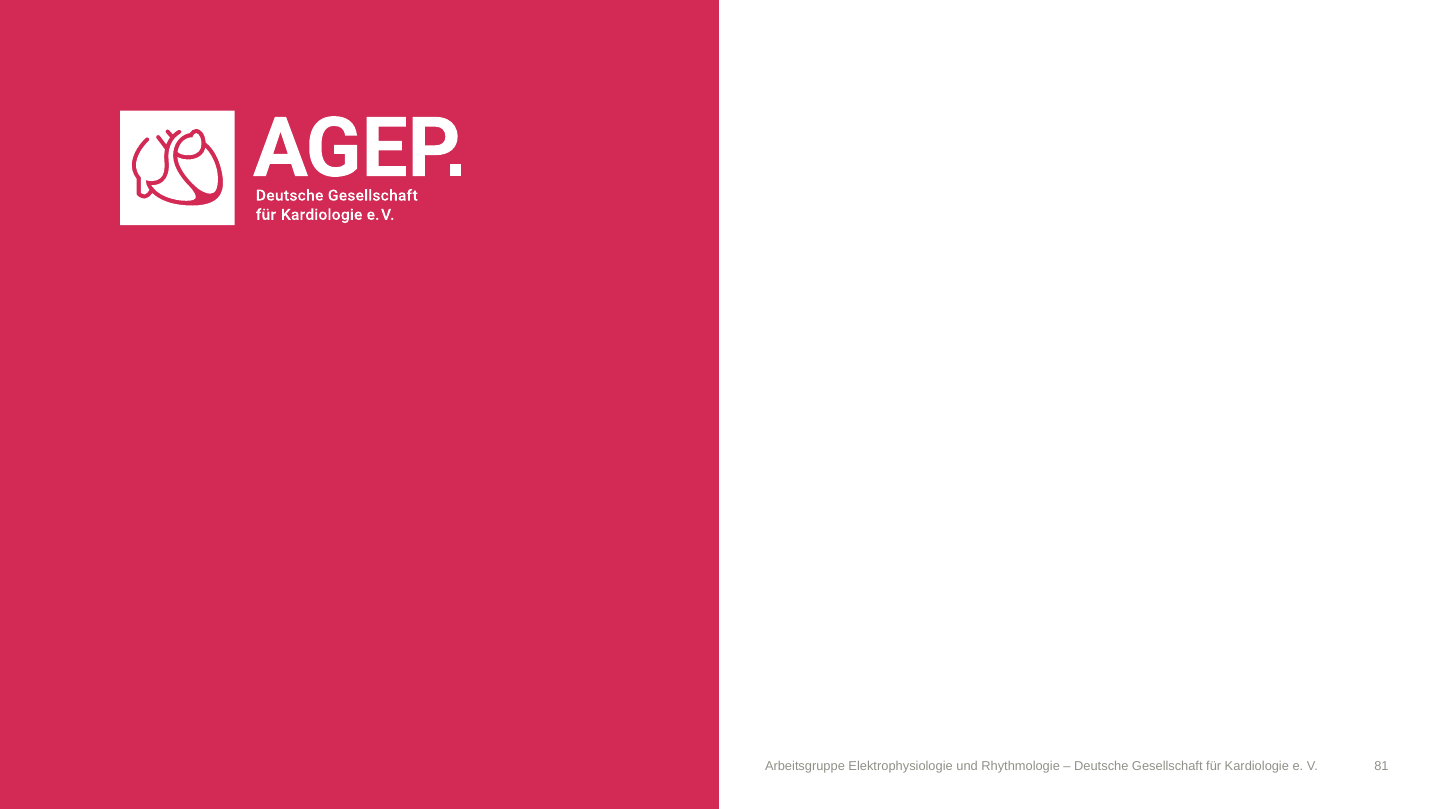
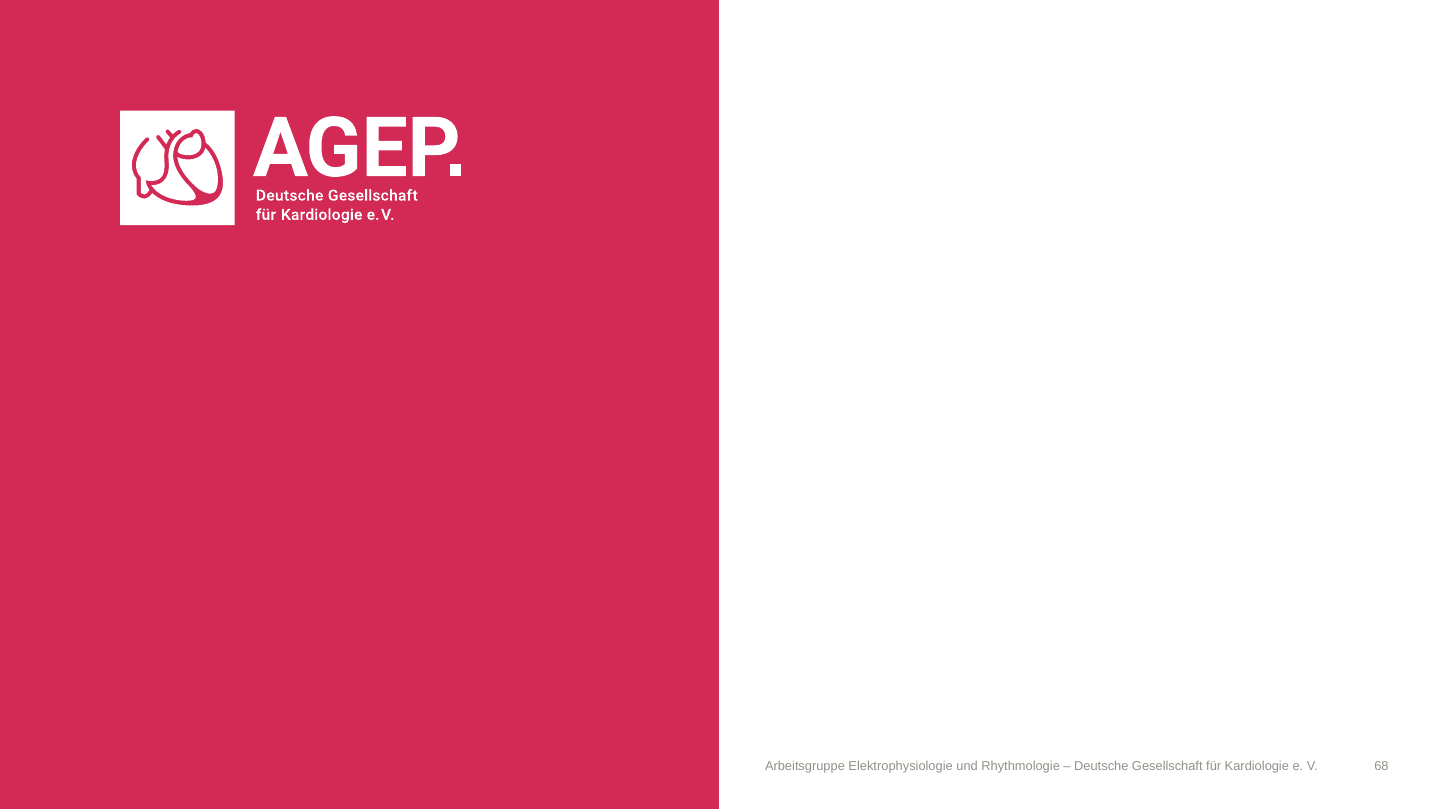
81: 81 -> 68
